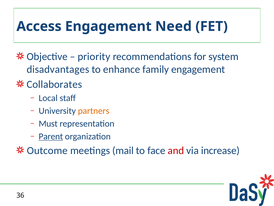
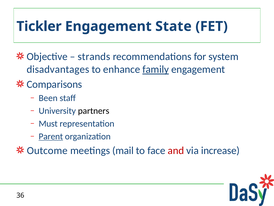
Access: Access -> Tickler
Need: Need -> State
priority: priority -> strands
family underline: none -> present
Collaborates: Collaborates -> Comparisons
Local: Local -> Been
partners colour: orange -> black
